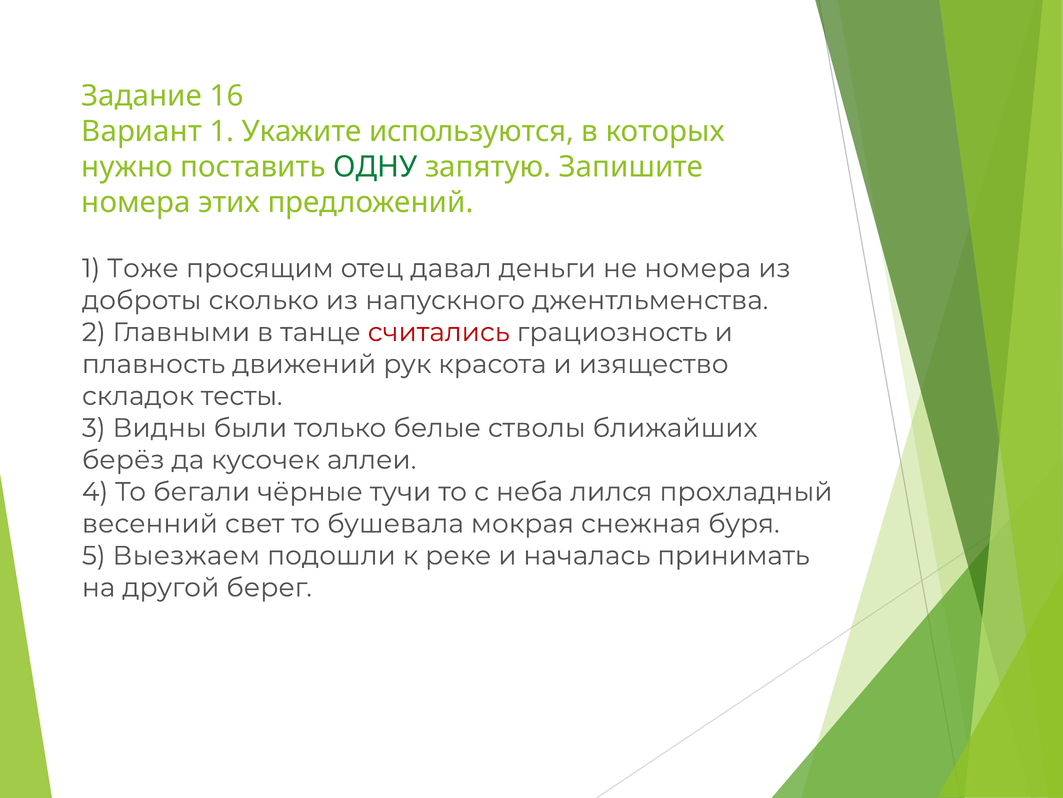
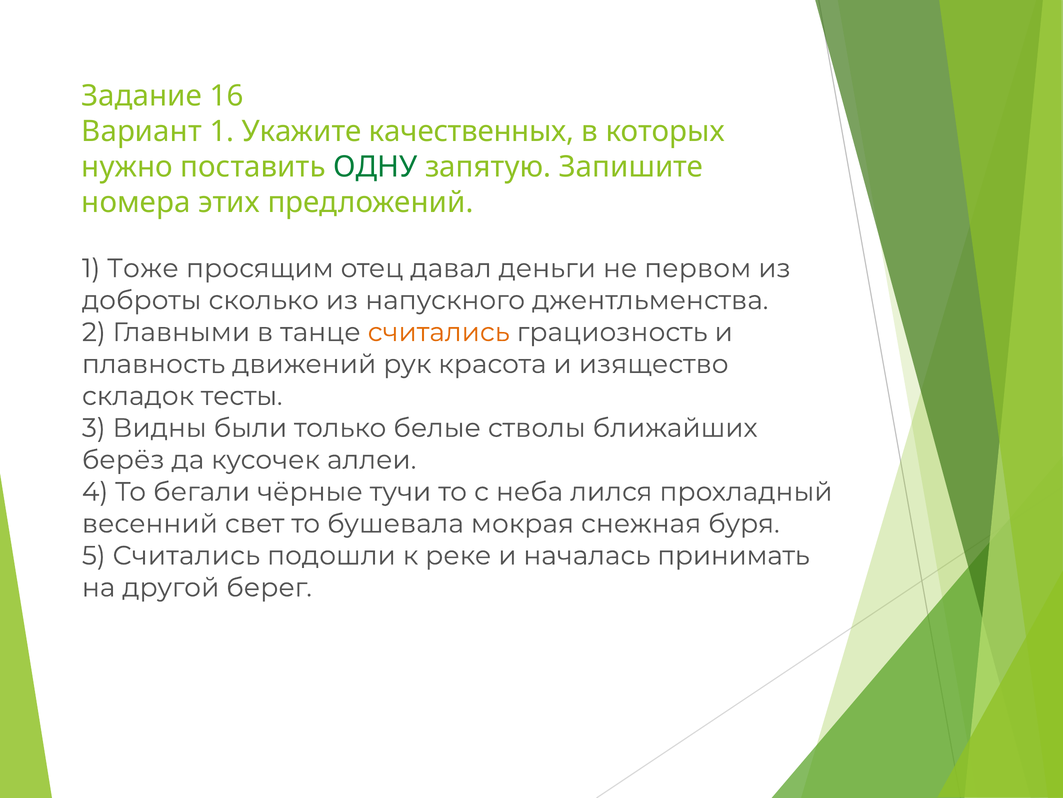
используются: используются -> качественных
не номера: номера -> первом
считались at (439, 332) colour: red -> orange
5 Выезжаем: Выезжаем -> Считались
